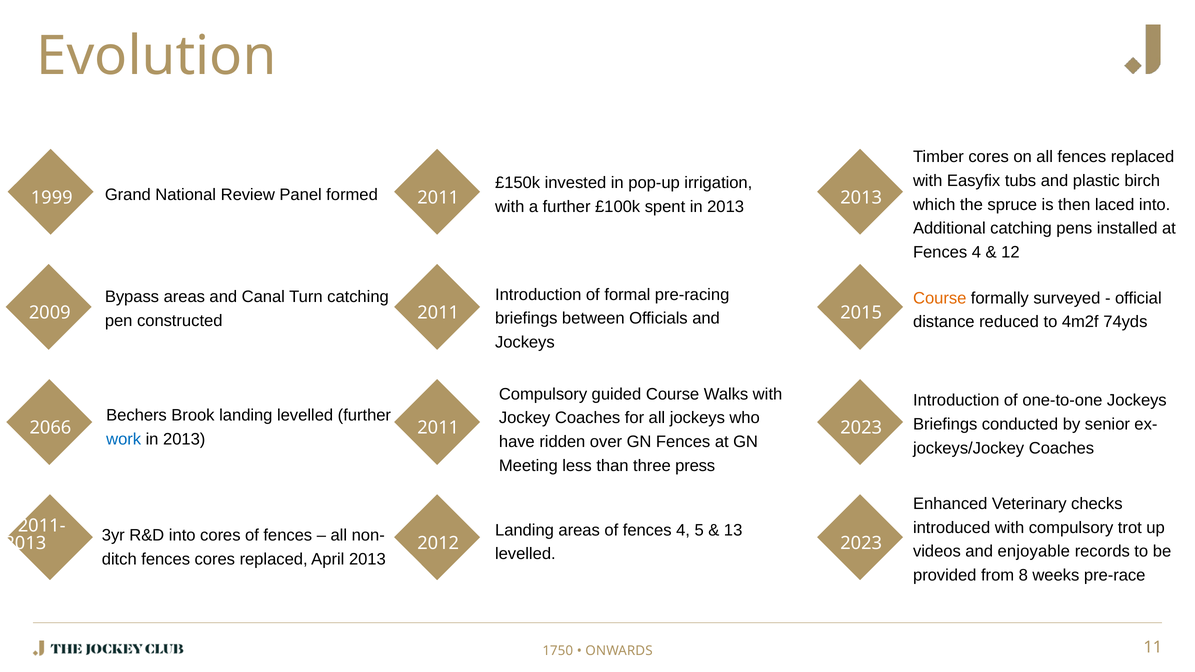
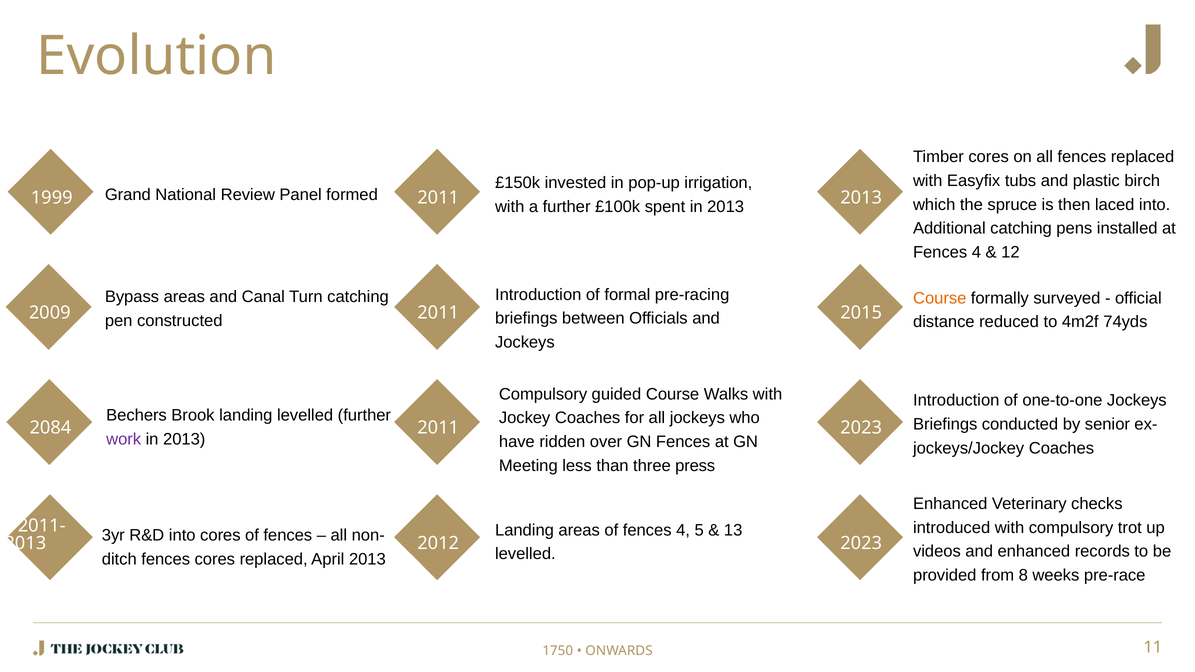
2066: 2066 -> 2084
work colour: blue -> purple
and enjoyable: enjoyable -> enhanced
